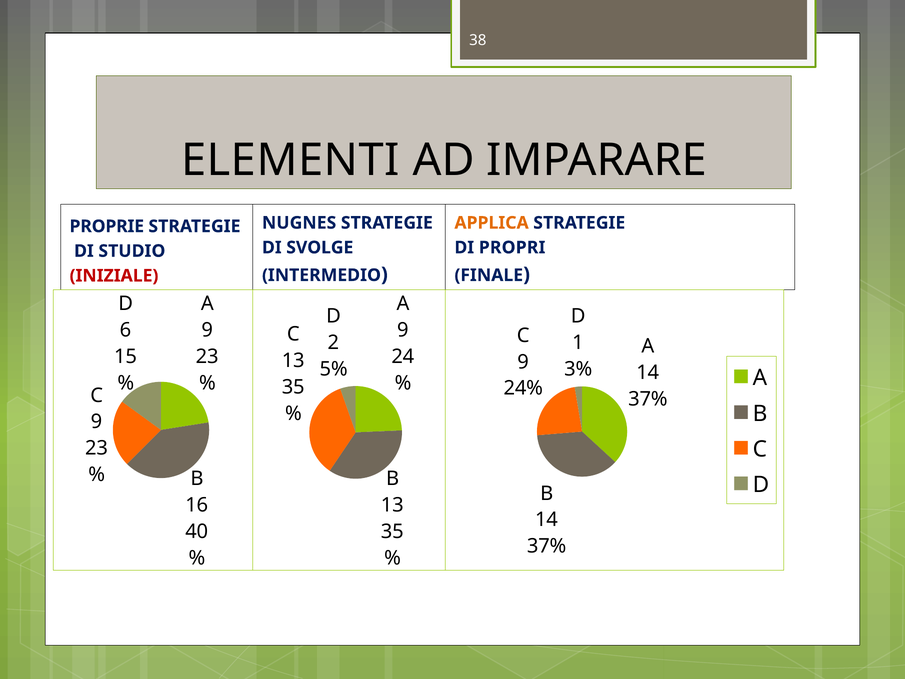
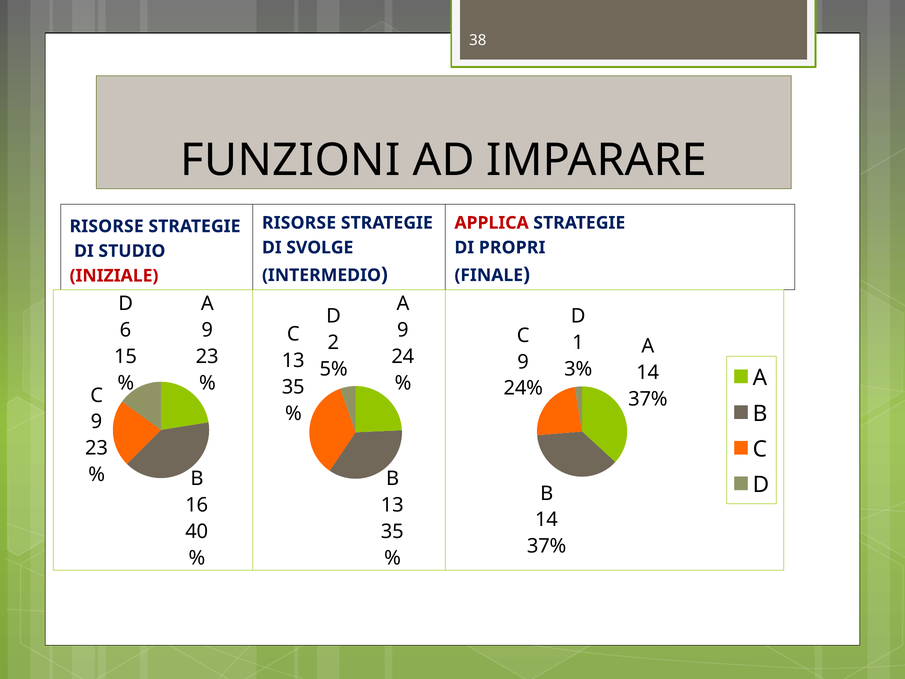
ELEMENTI: ELEMENTI -> FUNZIONI
NUGNES at (299, 223): NUGNES -> RISORSE
APPLICA colour: orange -> red
PROPRIE at (107, 226): PROPRIE -> RISORSE
